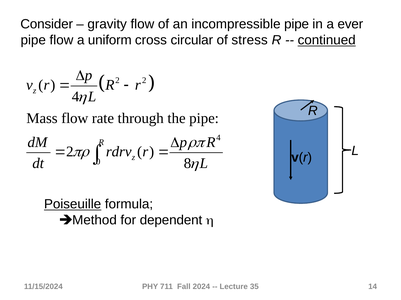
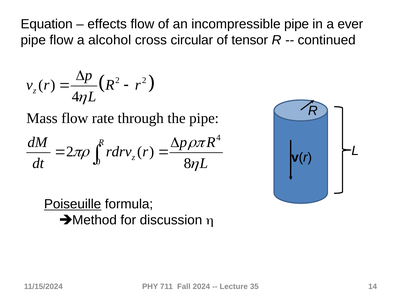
Consider: Consider -> Equation
gravity: gravity -> effects
uniform: uniform -> alcohol
stress: stress -> tensor
continued underline: present -> none
dependent: dependent -> discussion
